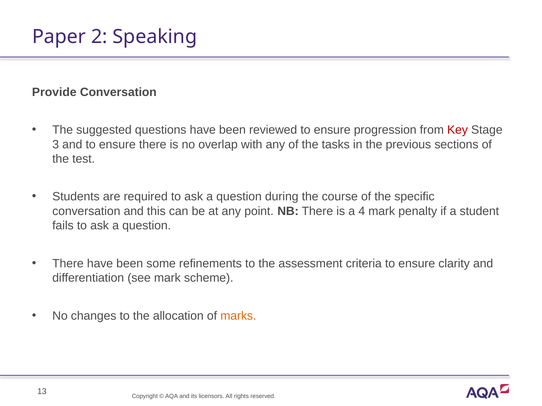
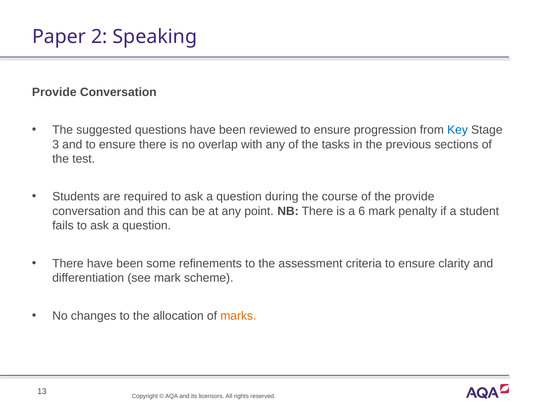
Key colour: red -> blue
the specific: specific -> provide
4: 4 -> 6
